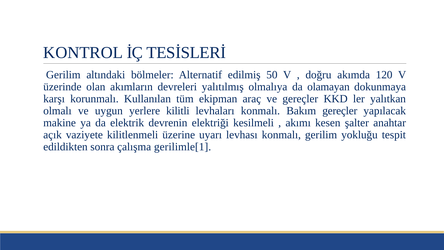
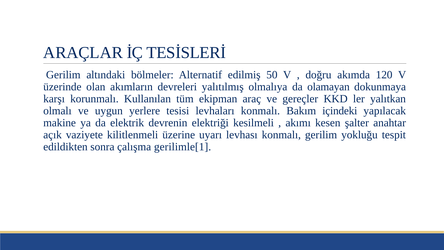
KONTROL: KONTROL -> ARAÇLAR
kilitli: kilitli -> tesisi
Bakım gereçler: gereçler -> içindeki
